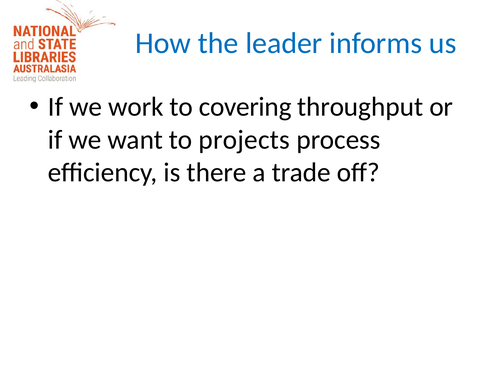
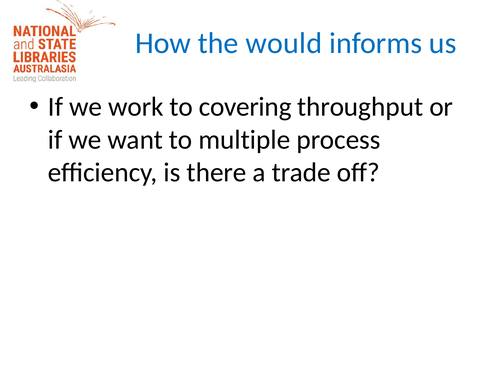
leader: leader -> would
projects: projects -> multiple
